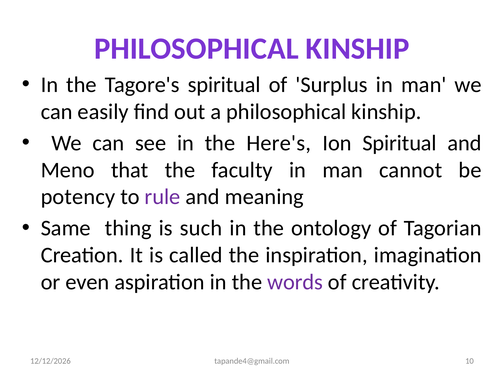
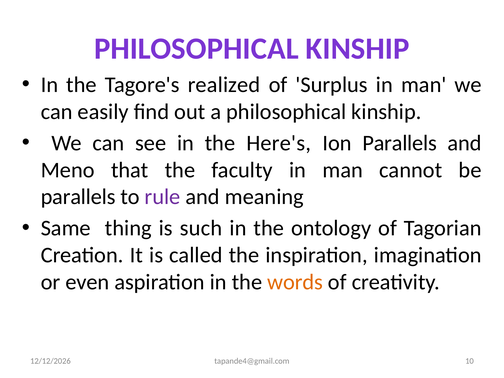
Tagore's spiritual: spiritual -> realized
Ion Spiritual: Spiritual -> Parallels
potency at (78, 197): potency -> parallels
words colour: purple -> orange
